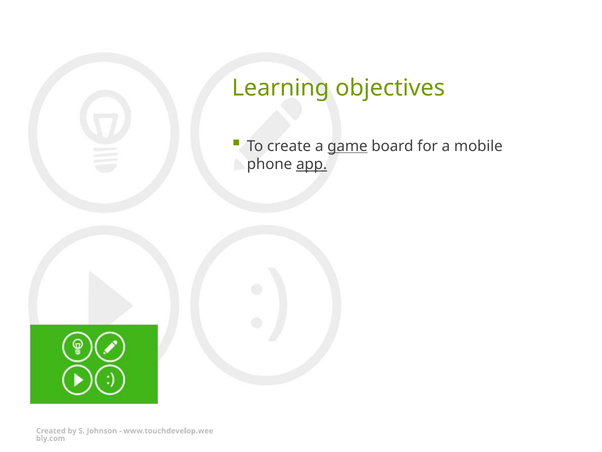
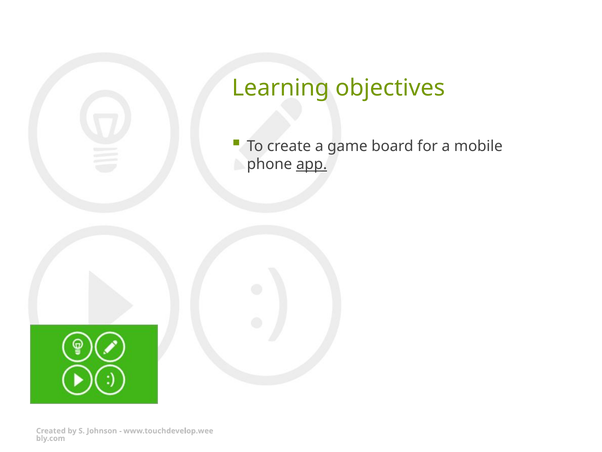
game underline: present -> none
